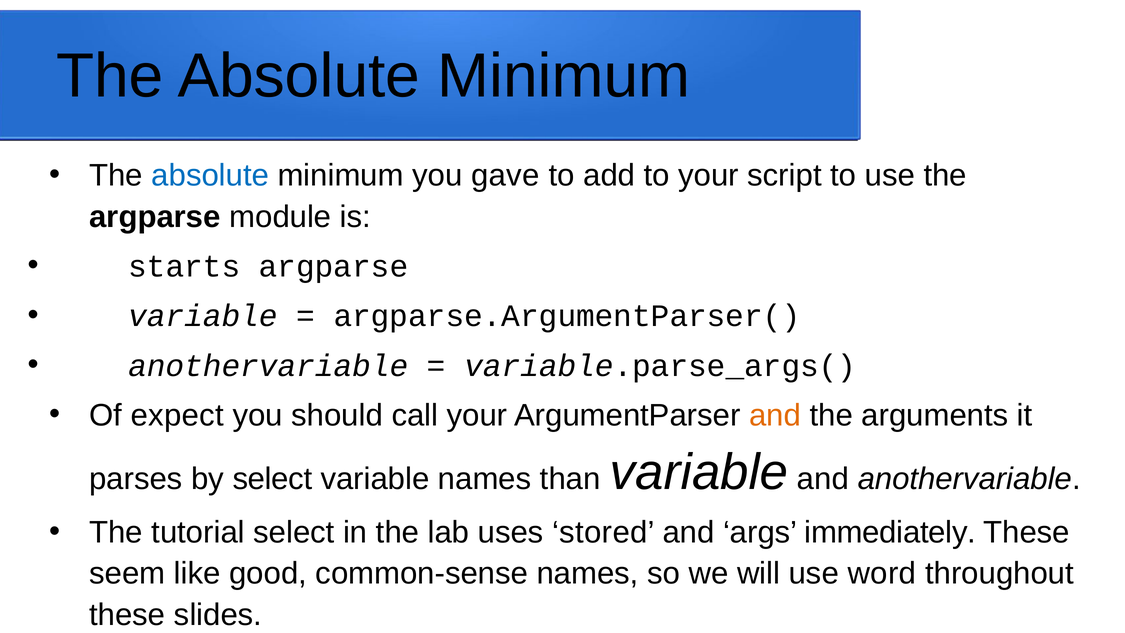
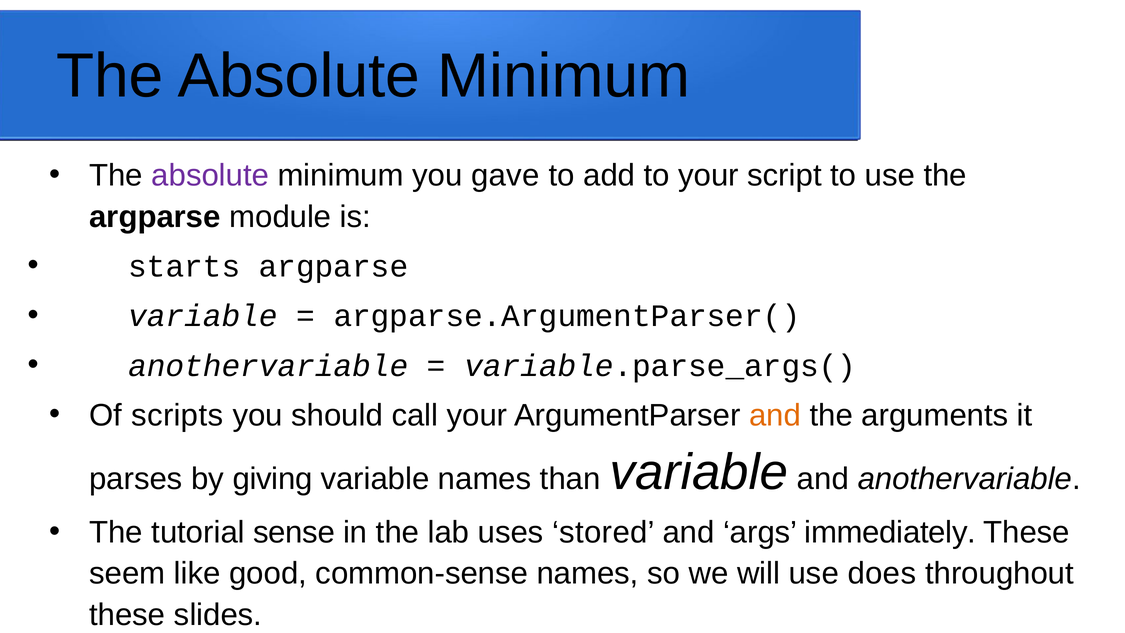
absolute at (210, 176) colour: blue -> purple
expect: expect -> scripts
by select: select -> giving
tutorial select: select -> sense
word: word -> does
